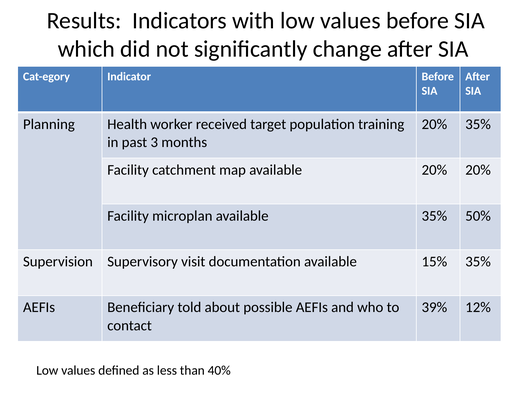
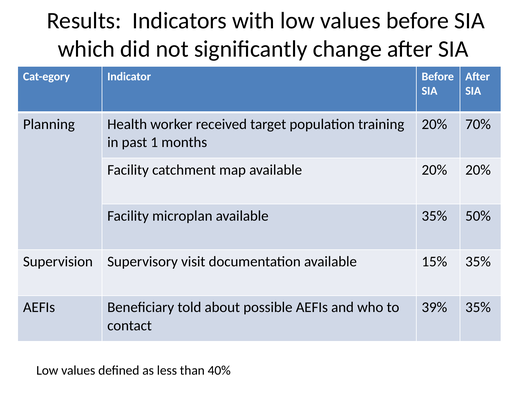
20% 35%: 35% -> 70%
3: 3 -> 1
39% 12%: 12% -> 35%
